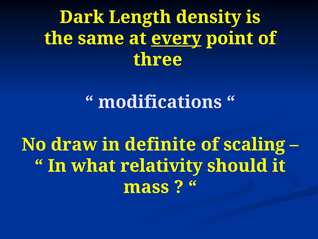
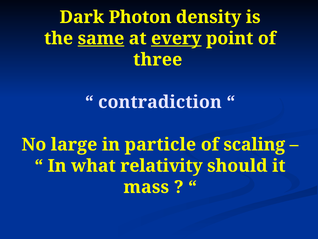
Length: Length -> Photon
same underline: none -> present
modifications: modifications -> contradiction
draw: draw -> large
definite: definite -> particle
